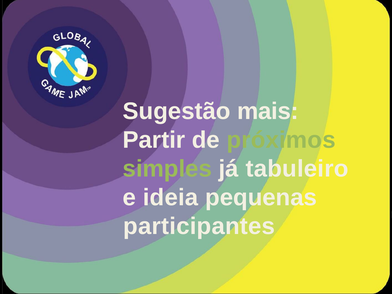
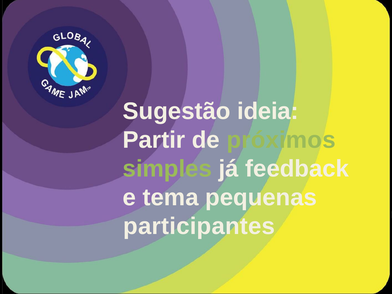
mais: mais -> ideia
tabuleiro: tabuleiro -> feedback
ideia: ideia -> tema
